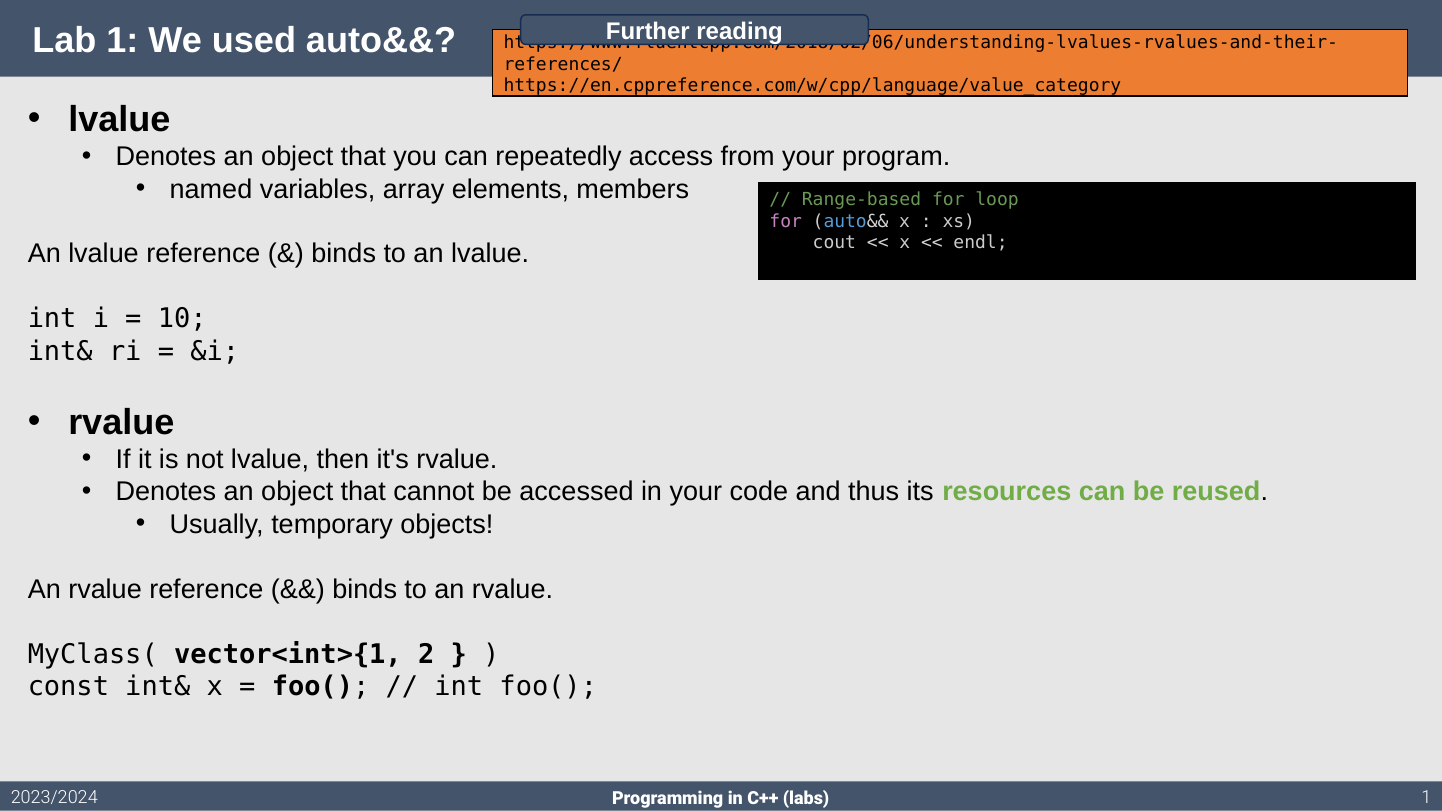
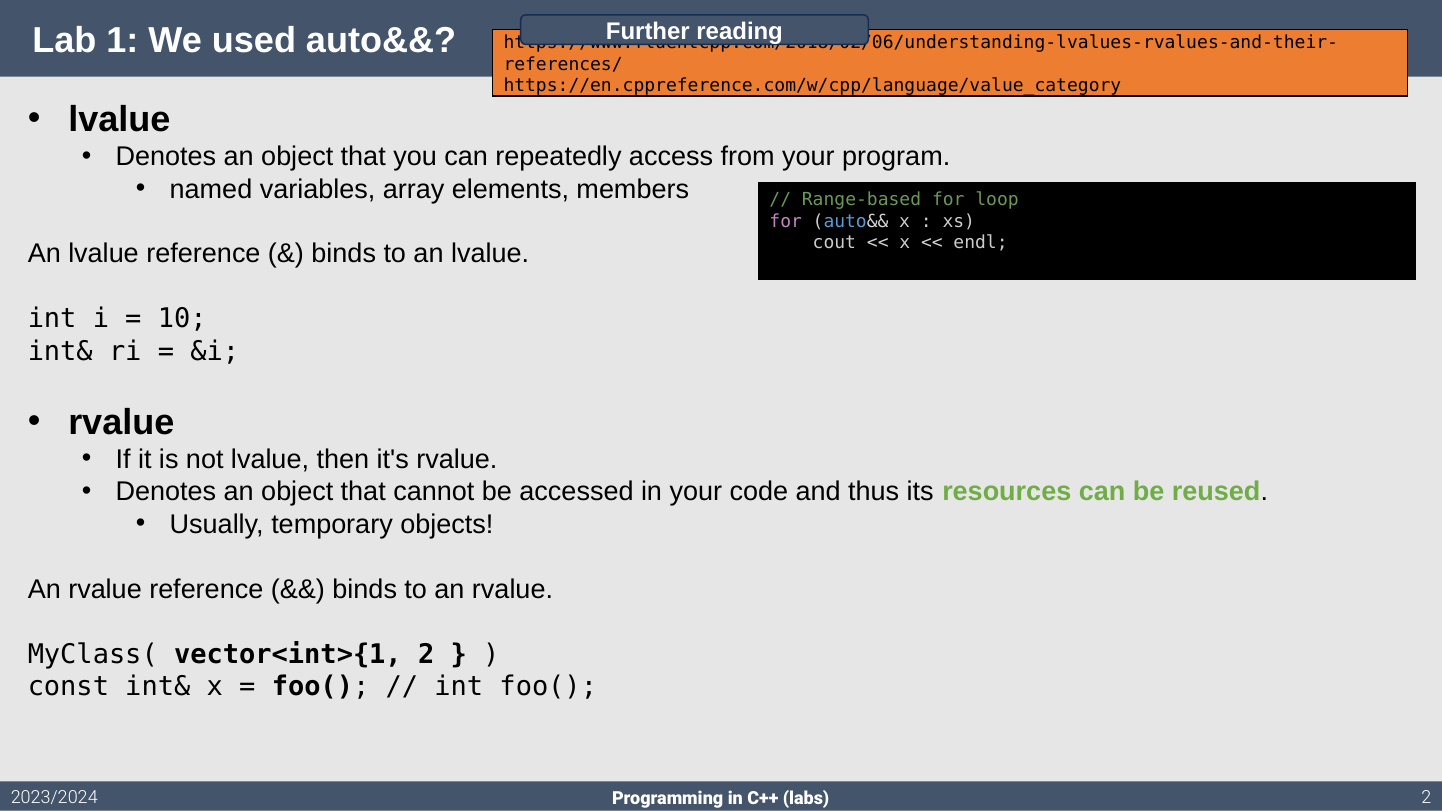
labs 1: 1 -> 2
